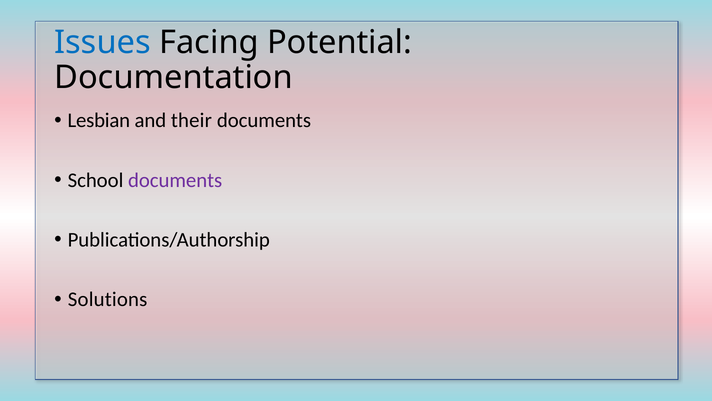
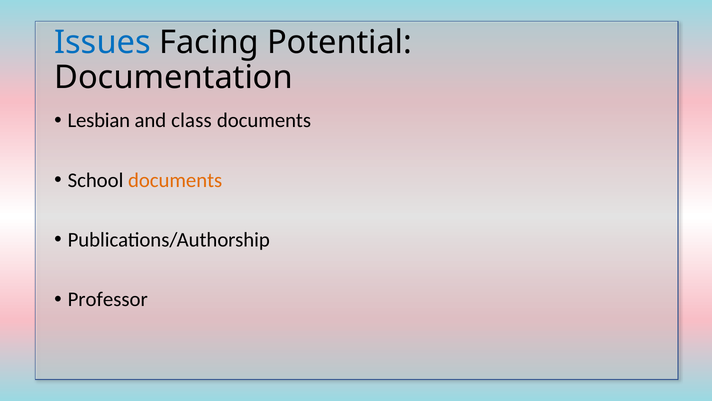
their: their -> class
documents at (175, 180) colour: purple -> orange
Solutions: Solutions -> Professor
